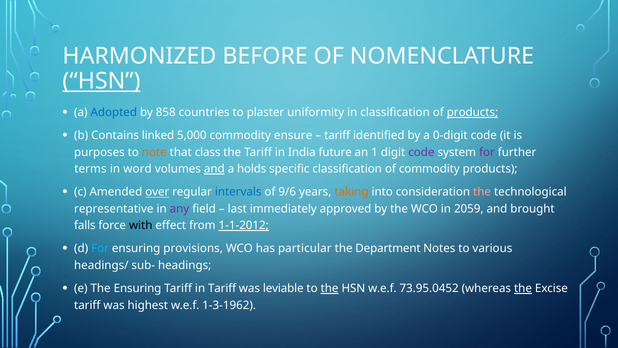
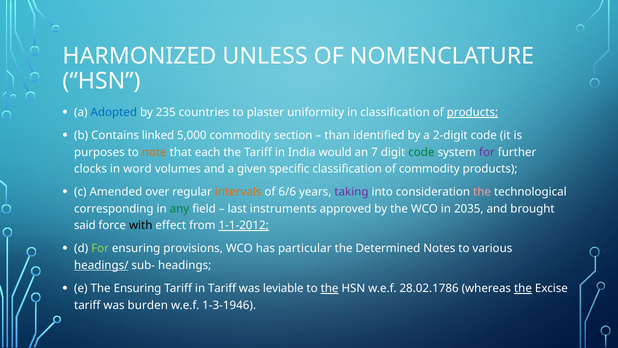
BEFORE: BEFORE -> UNLESS
HSN at (101, 81) underline: present -> none
858: 858 -> 235
ensure: ensure -> section
tariff at (337, 135): tariff -> than
0-digit: 0-digit -> 2-digit
class: class -> each
future: future -> would
1: 1 -> 7
code at (421, 152) colour: purple -> green
terms: terms -> clocks
and at (214, 169) underline: present -> none
holds: holds -> given
over underline: present -> none
intervals colour: blue -> orange
9/6: 9/6 -> 6/6
taking colour: orange -> purple
representative: representative -> corresponding
any colour: purple -> green
immediately: immediately -> instruments
2059: 2059 -> 2035
falls: falls -> said
For at (100, 248) colour: light blue -> light green
Department: Department -> Determined
headings/ underline: none -> present
73.95.0452: 73.95.0452 -> 28.02.1786
highest: highest -> burden
1-3-1962: 1-3-1962 -> 1-3-1946
